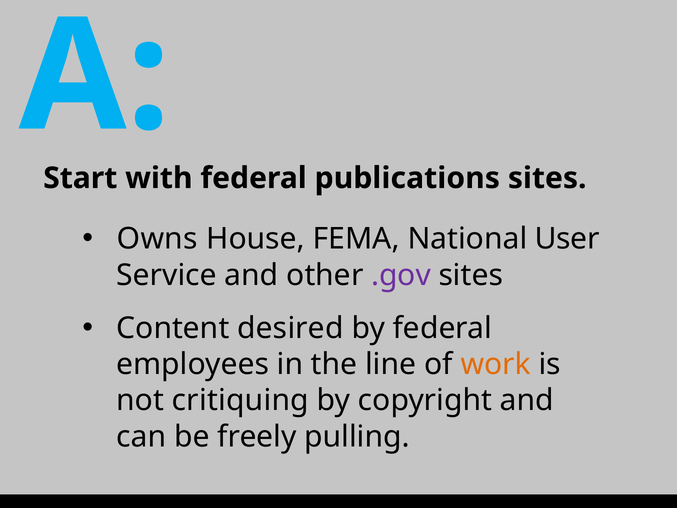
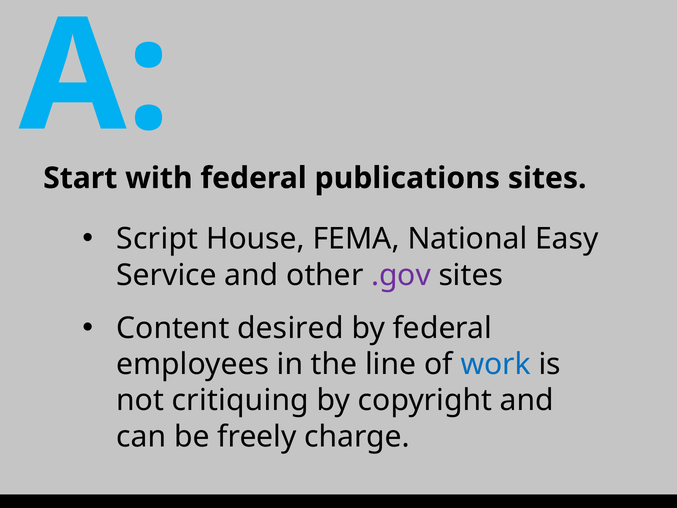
Owns: Owns -> Script
User: User -> Easy
work colour: orange -> blue
pulling: pulling -> charge
